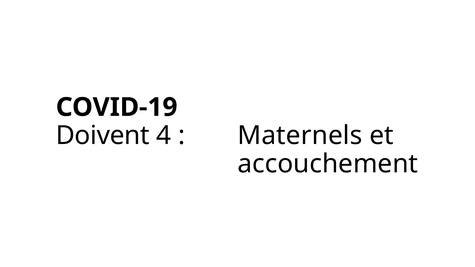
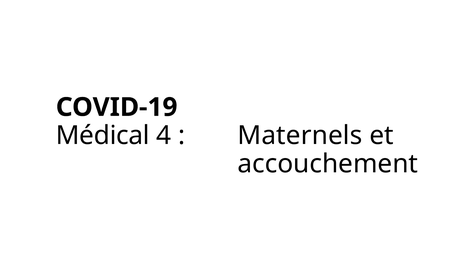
Doivent: Doivent -> Médical
